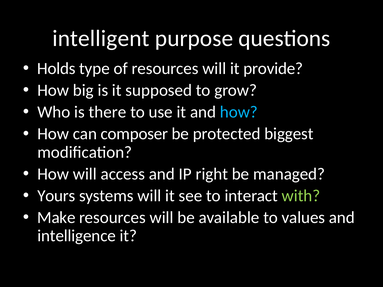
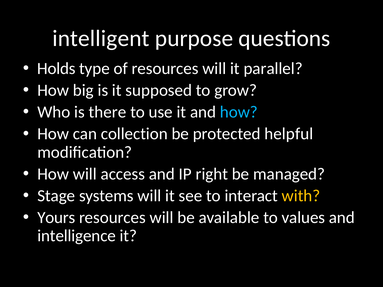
provide: provide -> parallel
composer: composer -> collection
biggest: biggest -> helpful
Yours: Yours -> Stage
with colour: light green -> yellow
Make: Make -> Yours
